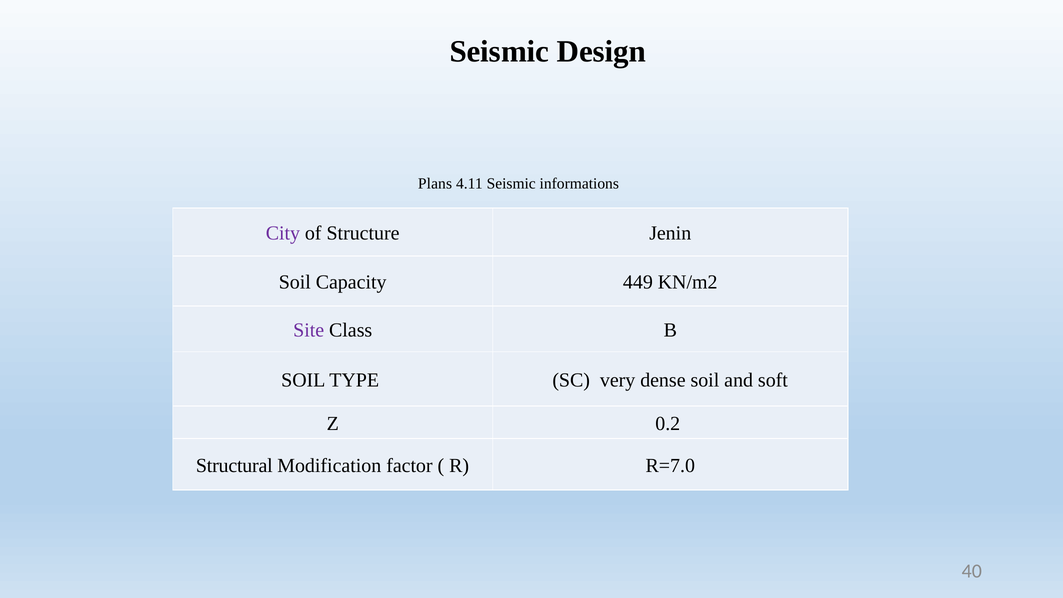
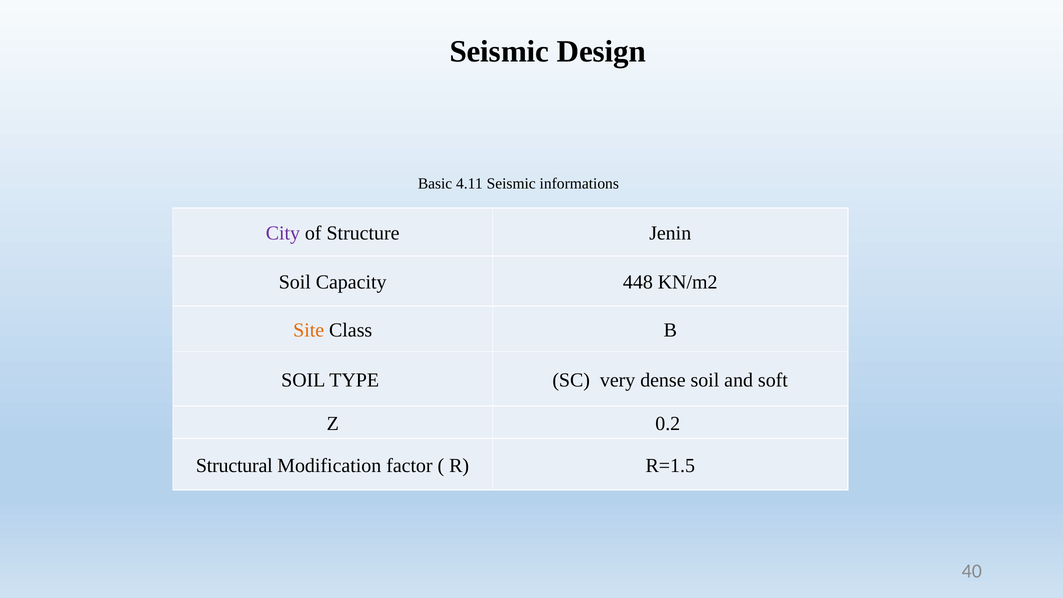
Plans: Plans -> Basic
449: 449 -> 448
Site colour: purple -> orange
R=7.0: R=7.0 -> R=1.5
